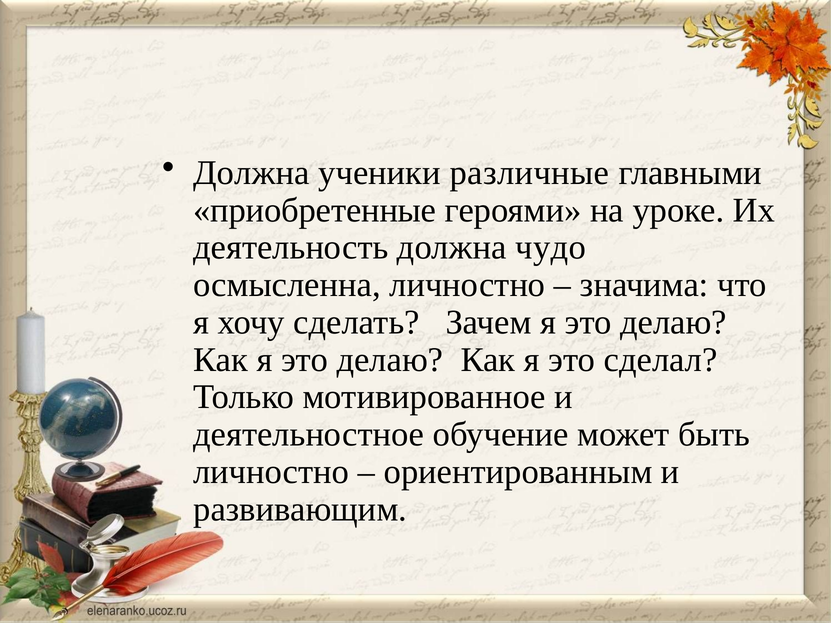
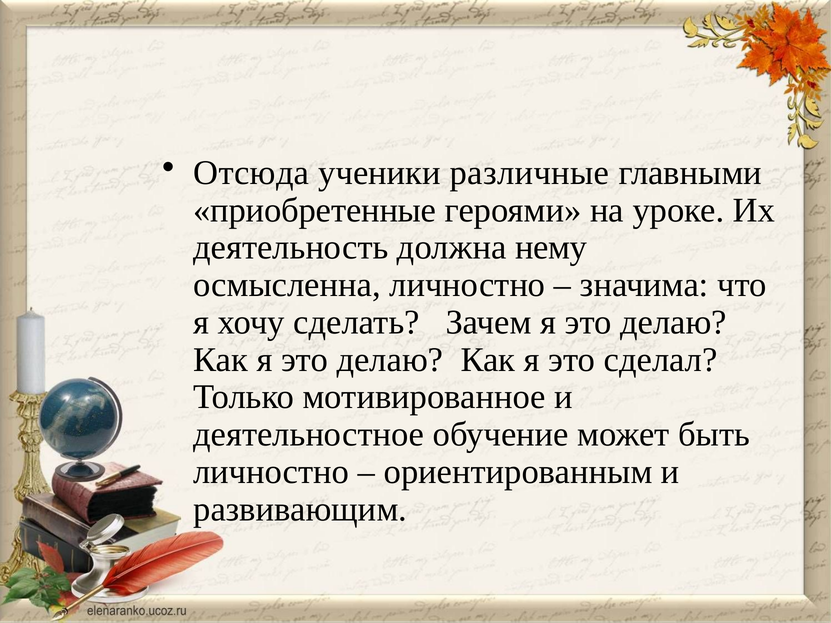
Должна at (251, 173): Должна -> Отсюда
чудо: чудо -> нему
